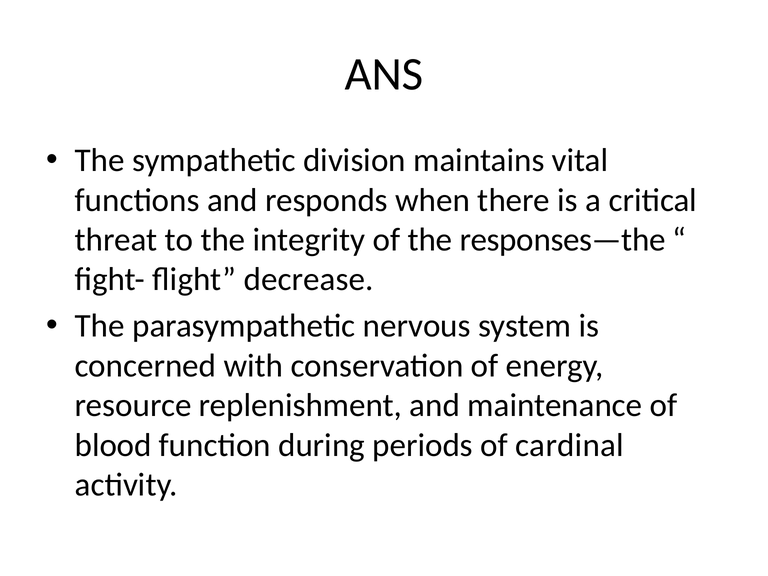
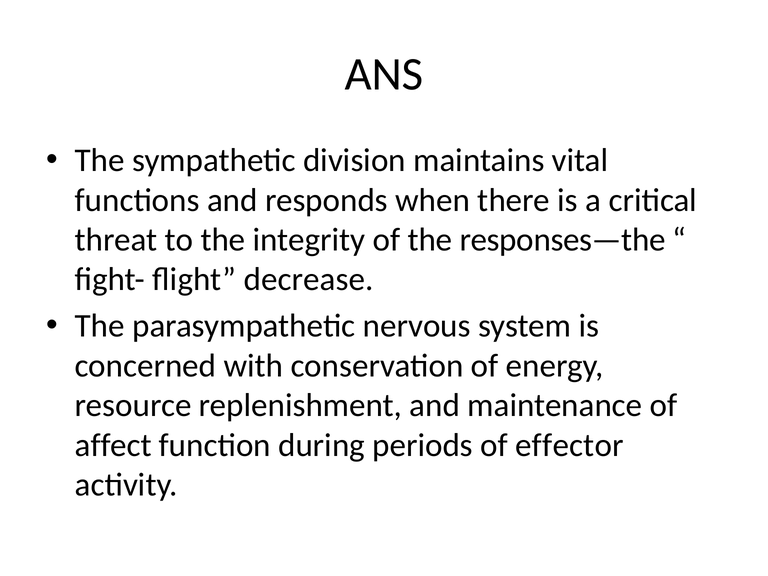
blood: blood -> affect
cardinal: cardinal -> effector
